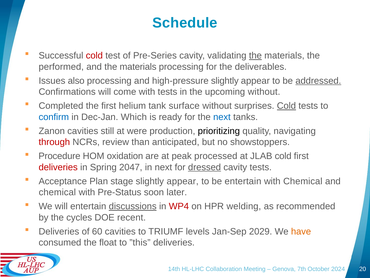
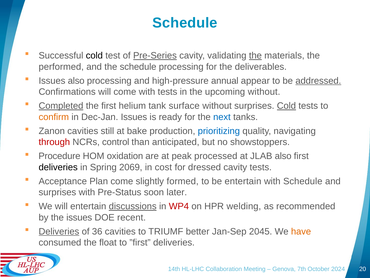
cold at (94, 56) colour: red -> black
Pre-Series underline: none -> present
and the materials: materials -> schedule
high-pressure slightly: slightly -> annual
Completed underline: none -> present
confirm colour: blue -> orange
Dec-Jan Which: Which -> Issues
were: were -> bake
prioritizing colour: black -> blue
review: review -> control
JLAB cold: cold -> also
deliveries at (58, 167) colour: red -> black
2047: 2047 -> 2069
in next: next -> cost
dressed underline: present -> none
Plan stage: stage -> come
appear at (183, 181): appear -> formed
with Chemical: Chemical -> Schedule
chemical at (57, 192): chemical -> surprises
the cycles: cycles -> issues
Deliveries at (59, 231) underline: none -> present
60: 60 -> 36
levels: levels -> better
2029: 2029 -> 2045
”this: ”this -> ”first
